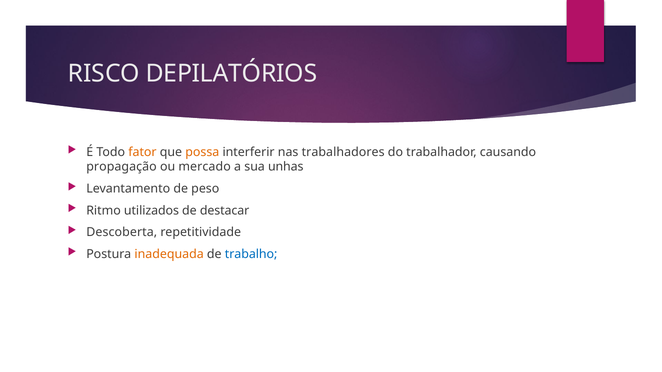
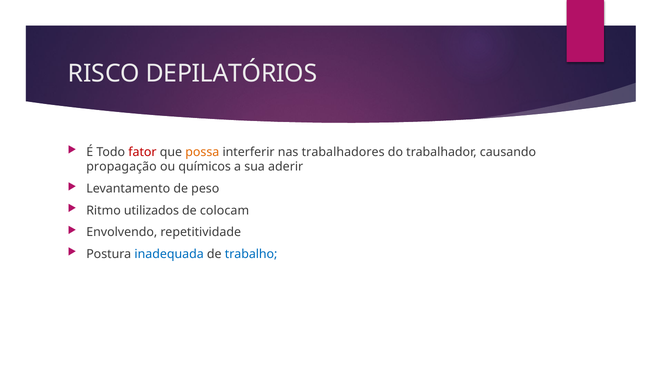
fator colour: orange -> red
mercado: mercado -> químicos
unhas: unhas -> aderir
destacar: destacar -> colocam
Descoberta: Descoberta -> Envolvendo
inadequada colour: orange -> blue
